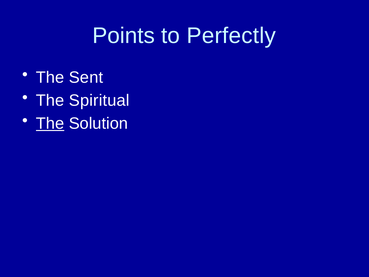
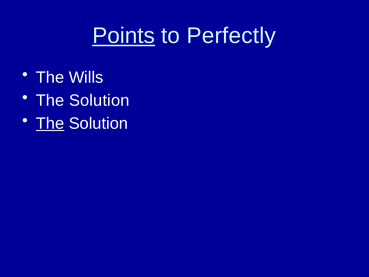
Points underline: none -> present
Sent: Sent -> Wills
Spiritual at (99, 100): Spiritual -> Solution
